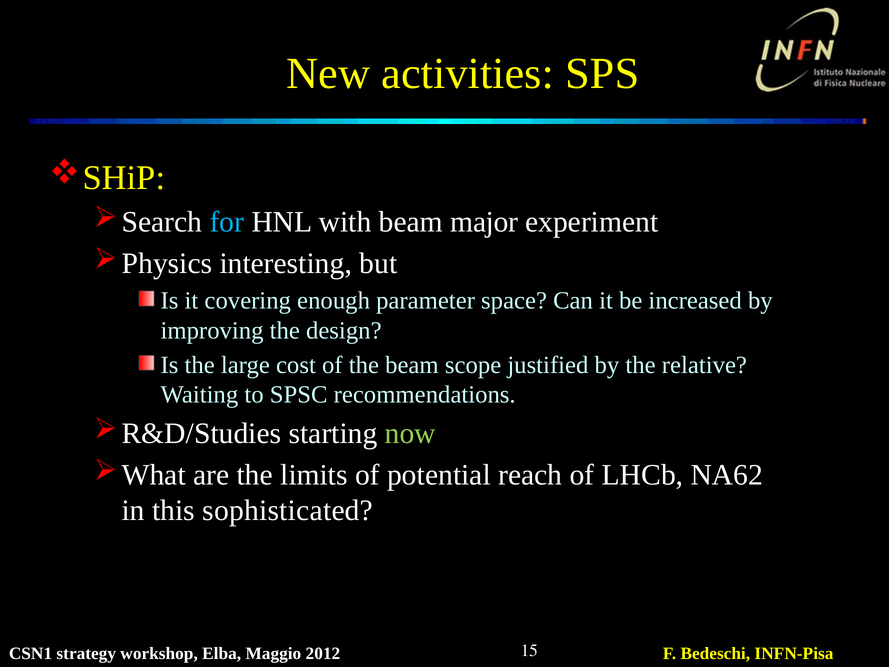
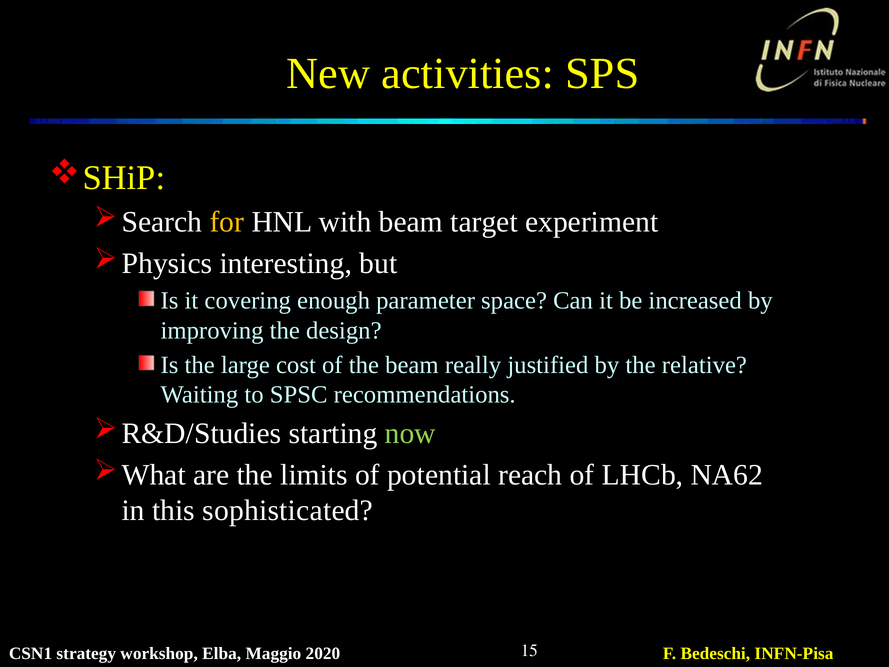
for colour: light blue -> yellow
major: major -> target
scope: scope -> really
2012: 2012 -> 2020
